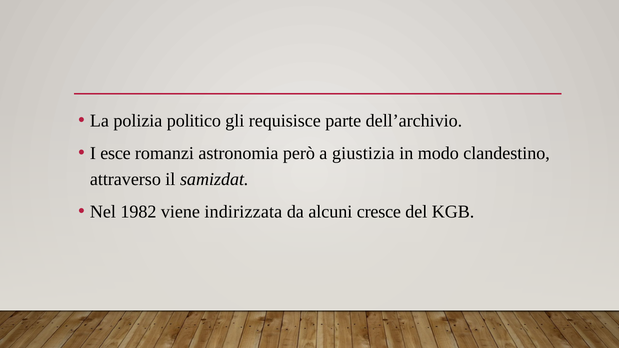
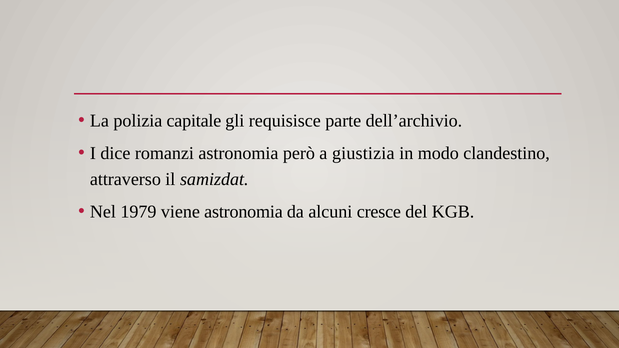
politico: politico -> capitale
esce: esce -> dice
1982: 1982 -> 1979
viene indirizzata: indirizzata -> astronomia
